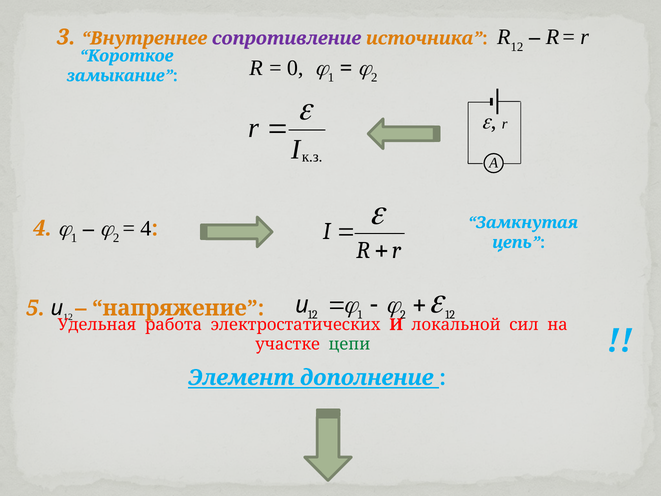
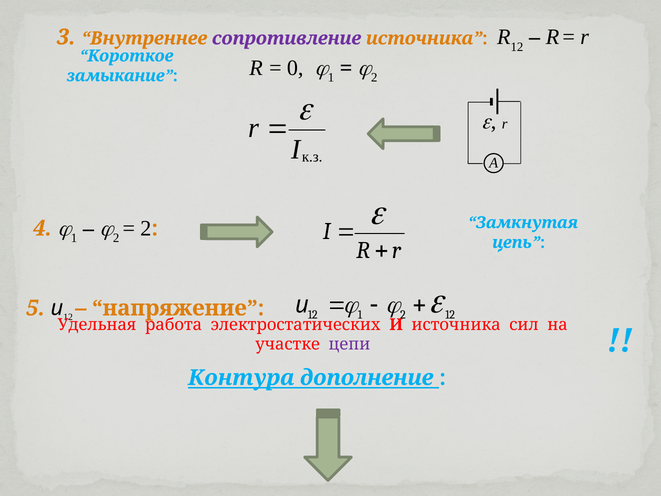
4 at (146, 228): 4 -> 2
И локальной: локальной -> источника
цепи colour: green -> purple
Элемент: Элемент -> Контура
